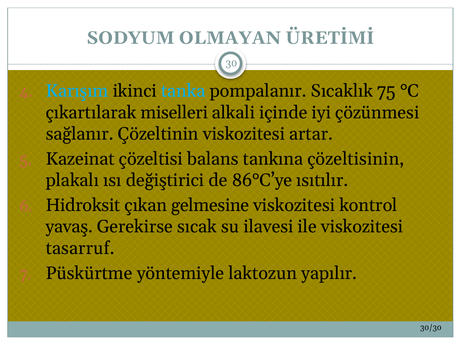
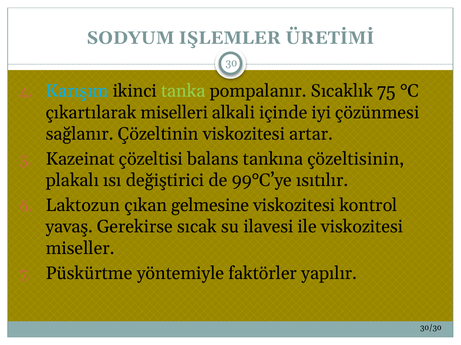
OLMAYAN: OLMAYAN -> IŞLEMLER
tanka colour: light blue -> light green
86°C’ye: 86°C’ye -> 99°C’ye
Hidroksit: Hidroksit -> Laktozun
tasarruf: tasarruf -> miseller
laktozun: laktozun -> faktörler
